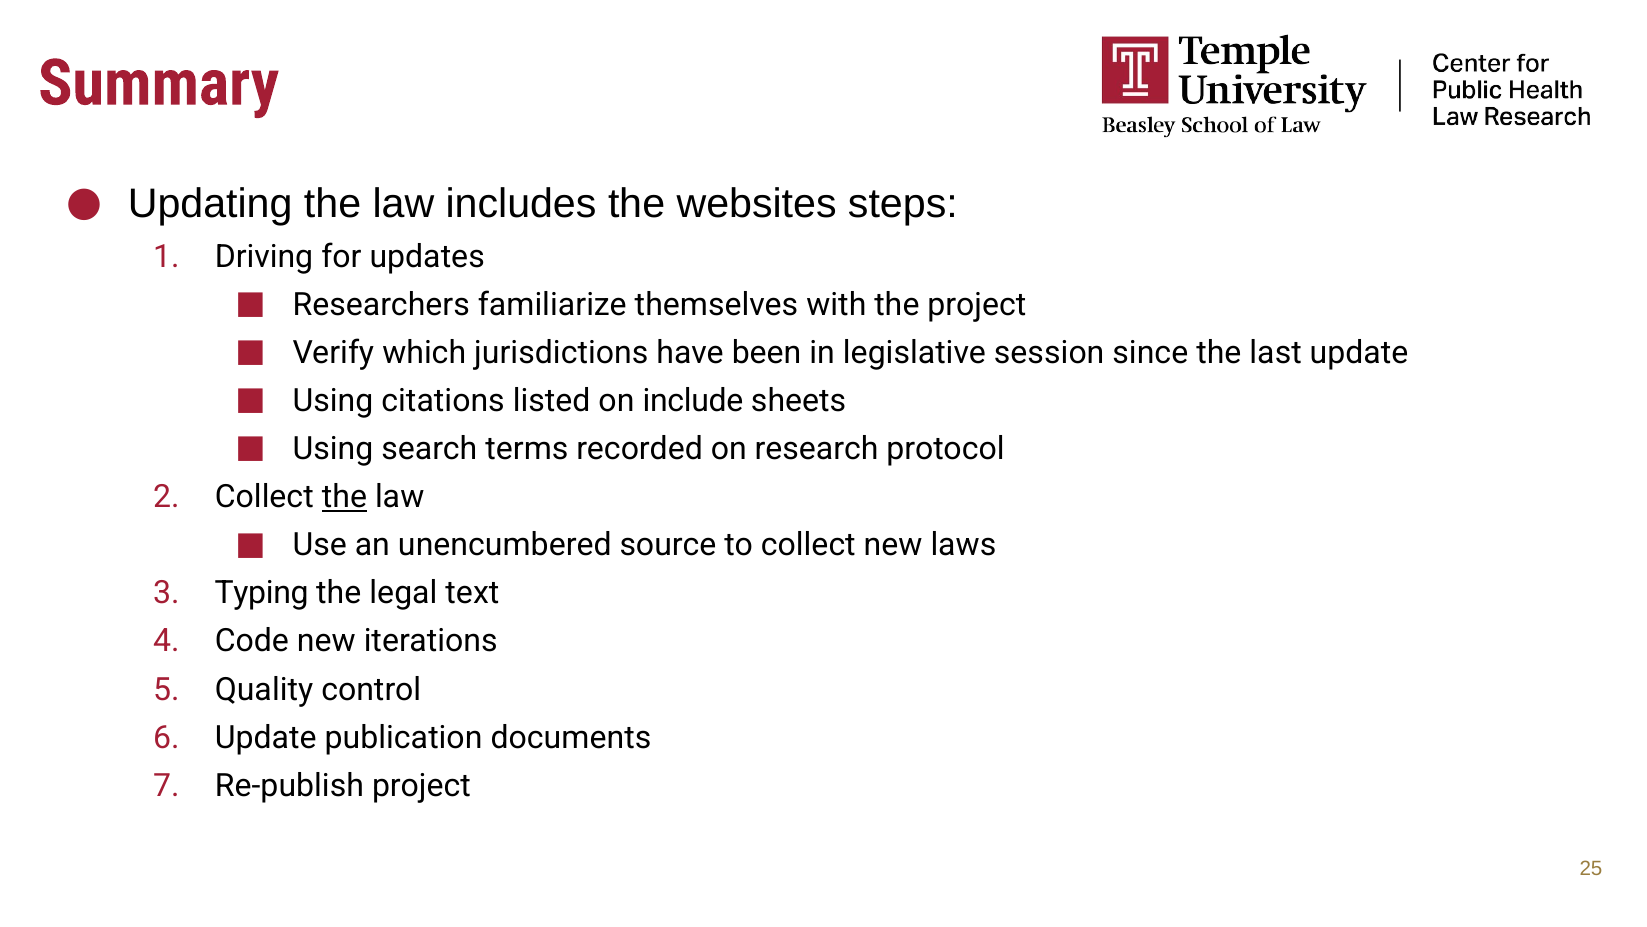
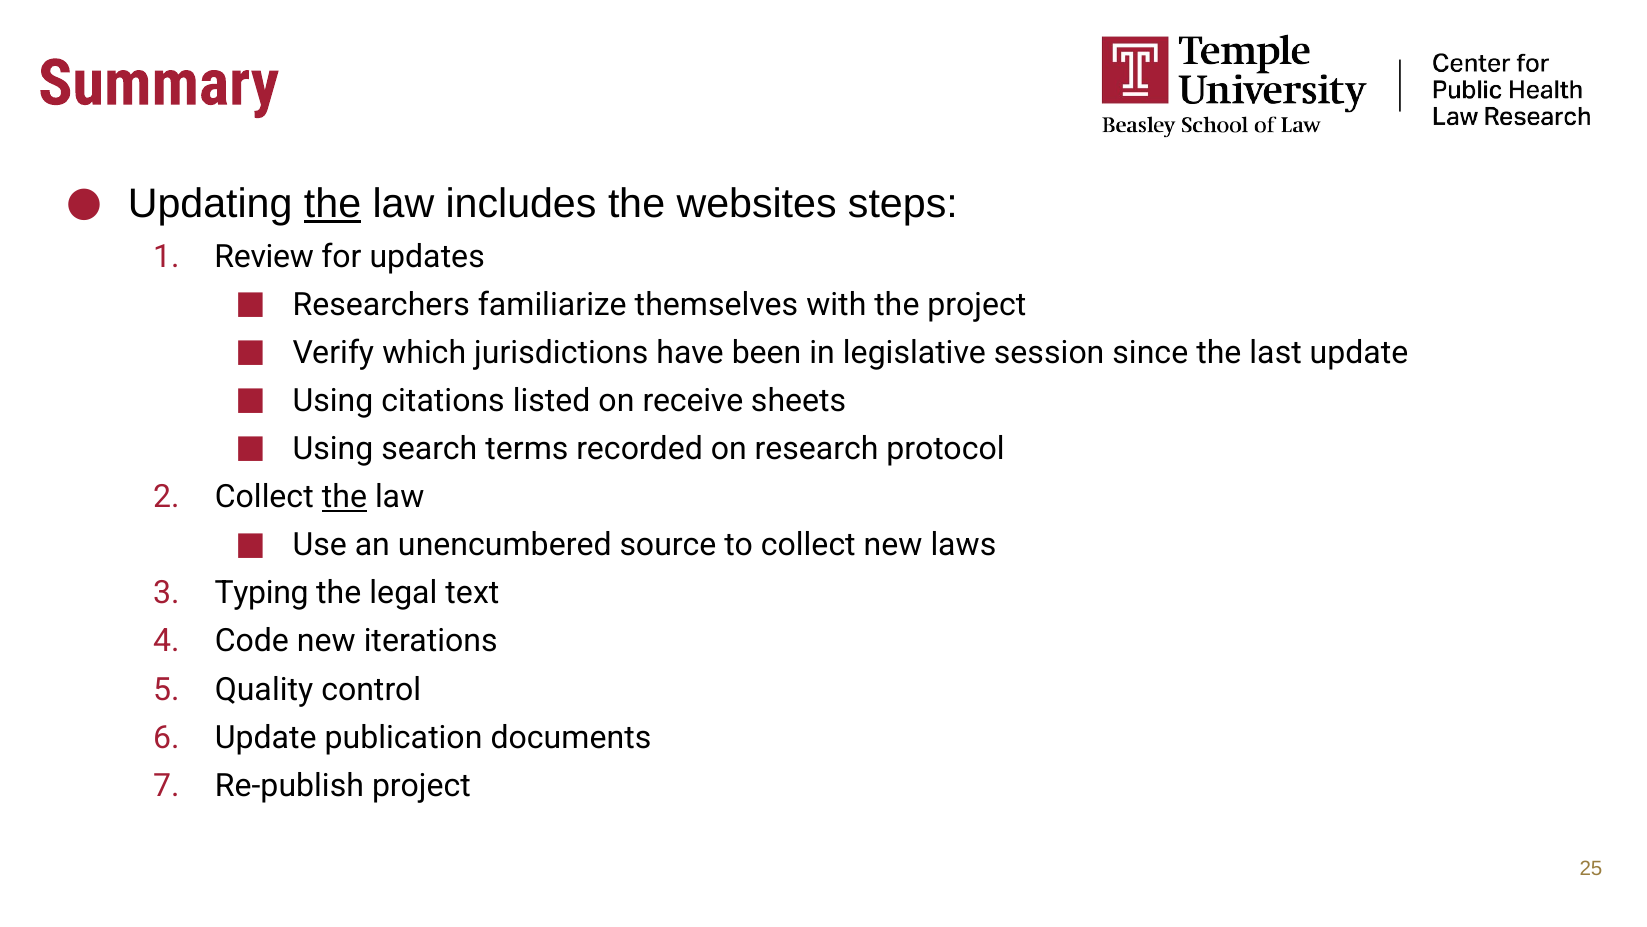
the at (333, 204) underline: none -> present
Driving: Driving -> Review
include: include -> receive
